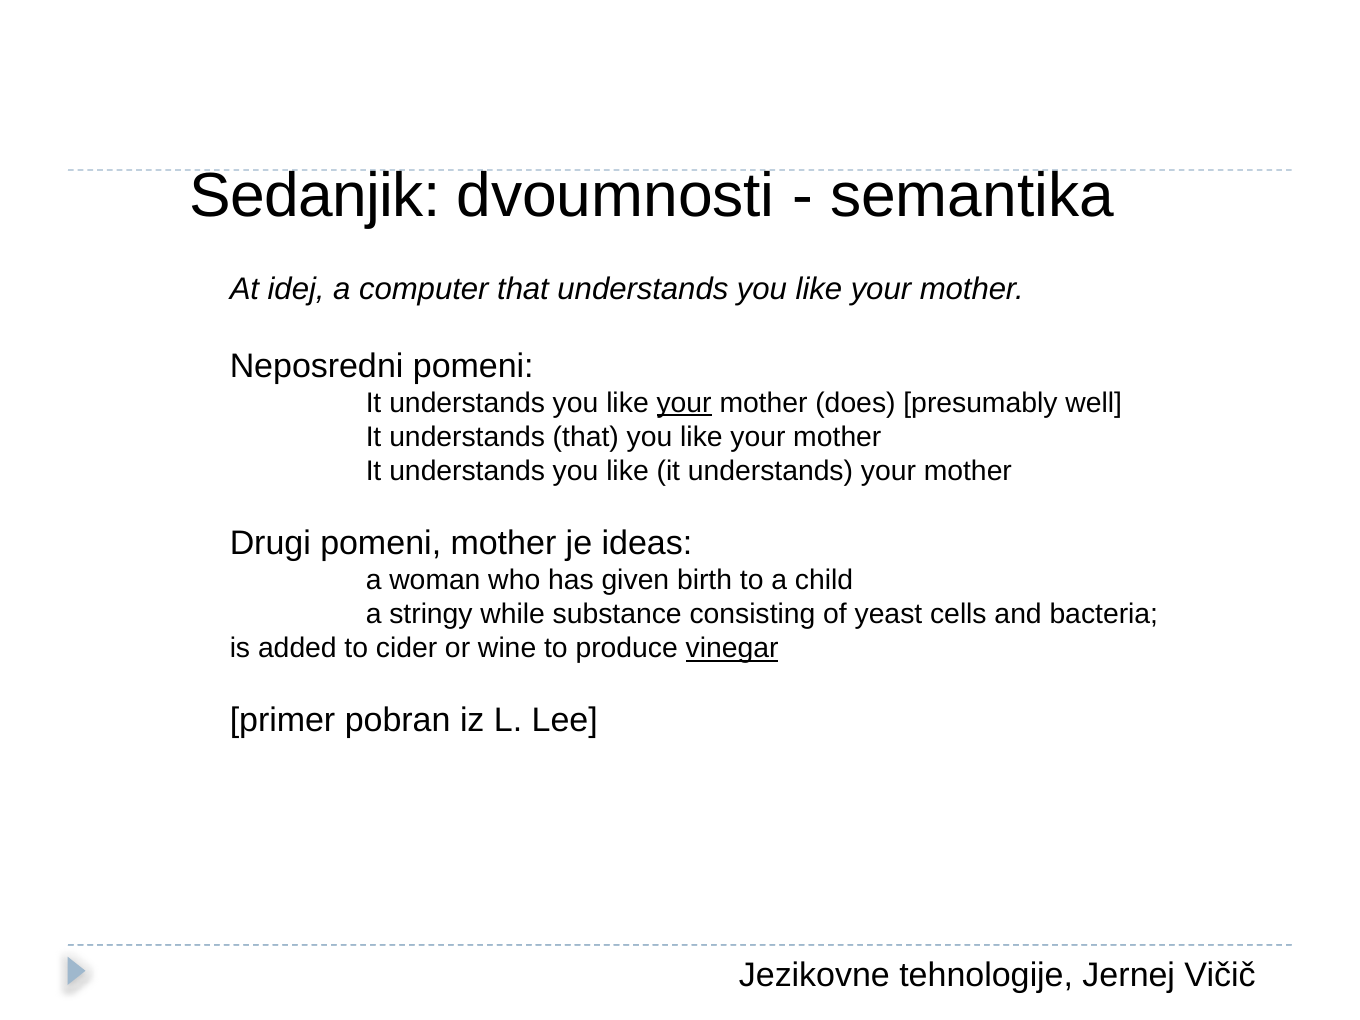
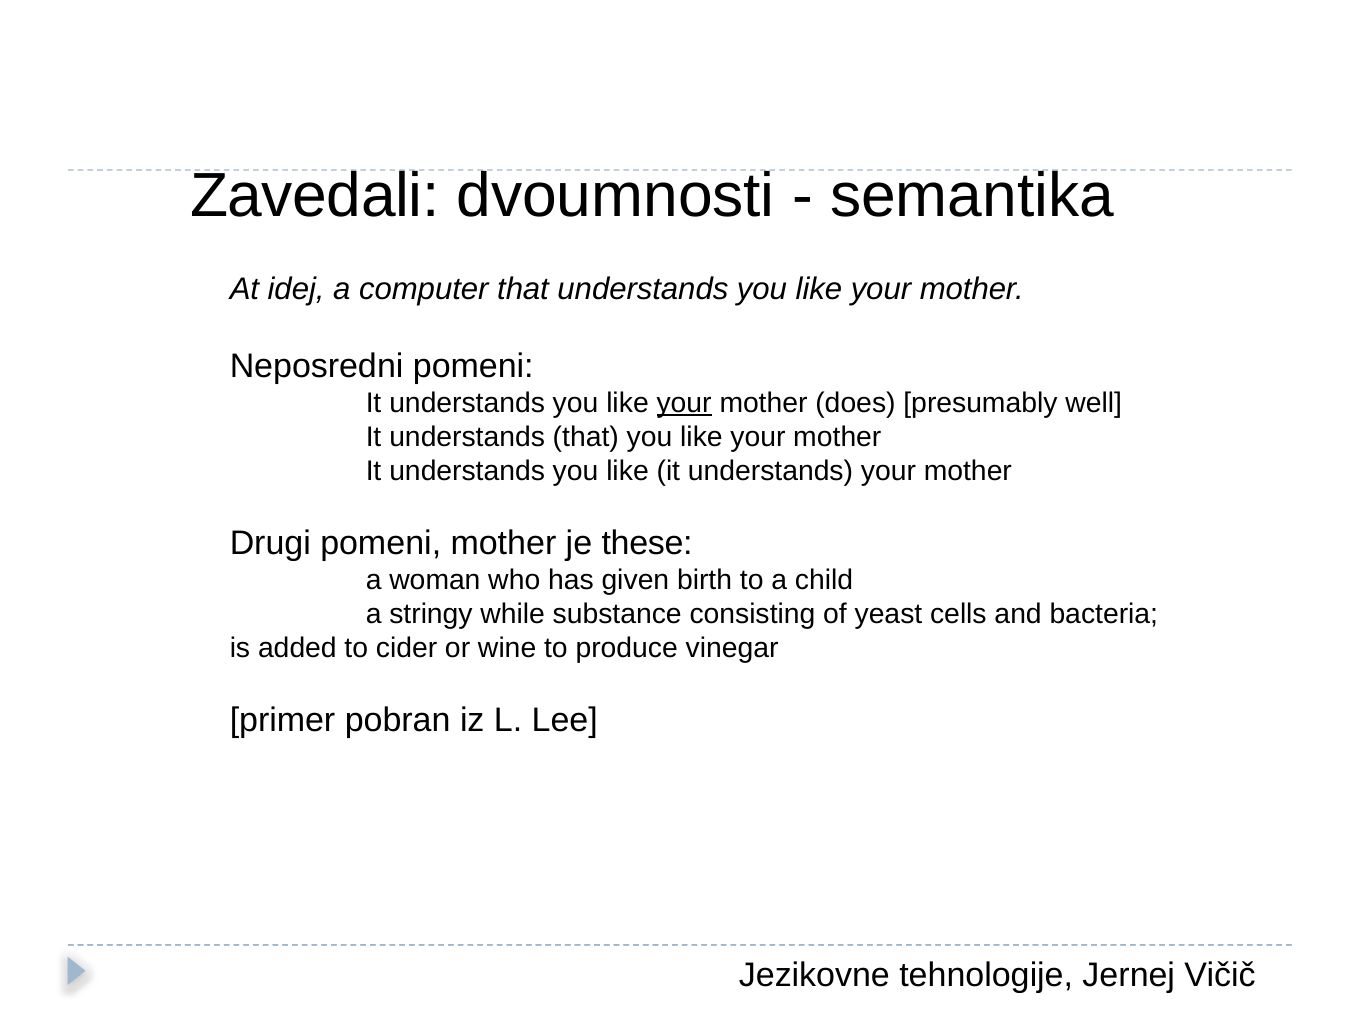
Sedanjik: Sedanjik -> Zavedali
ideas: ideas -> these
vinegar underline: present -> none
